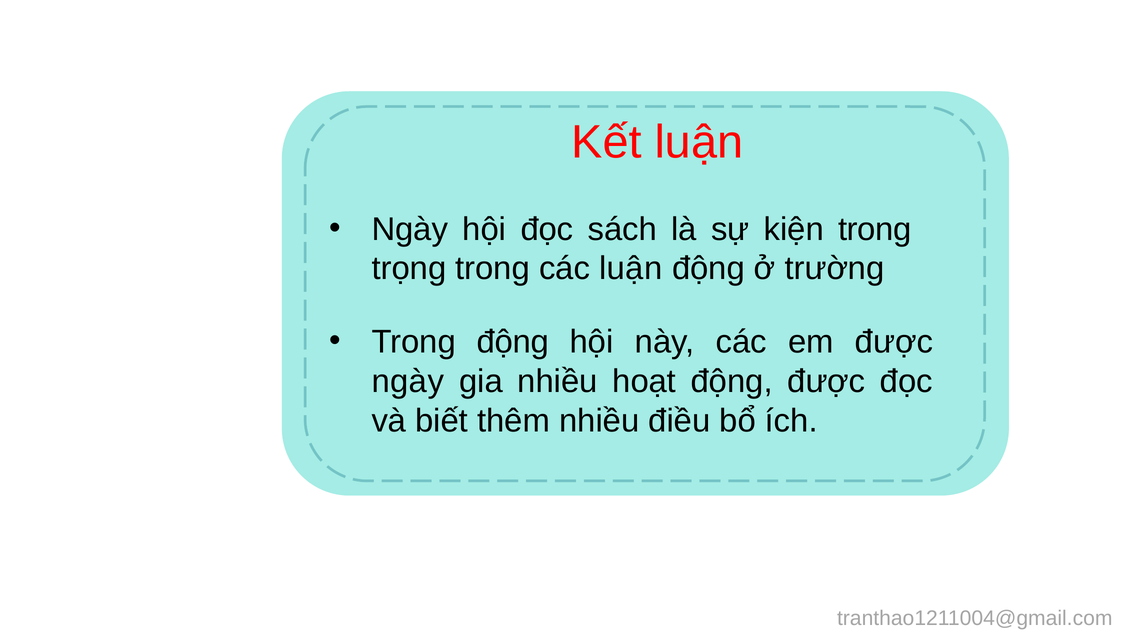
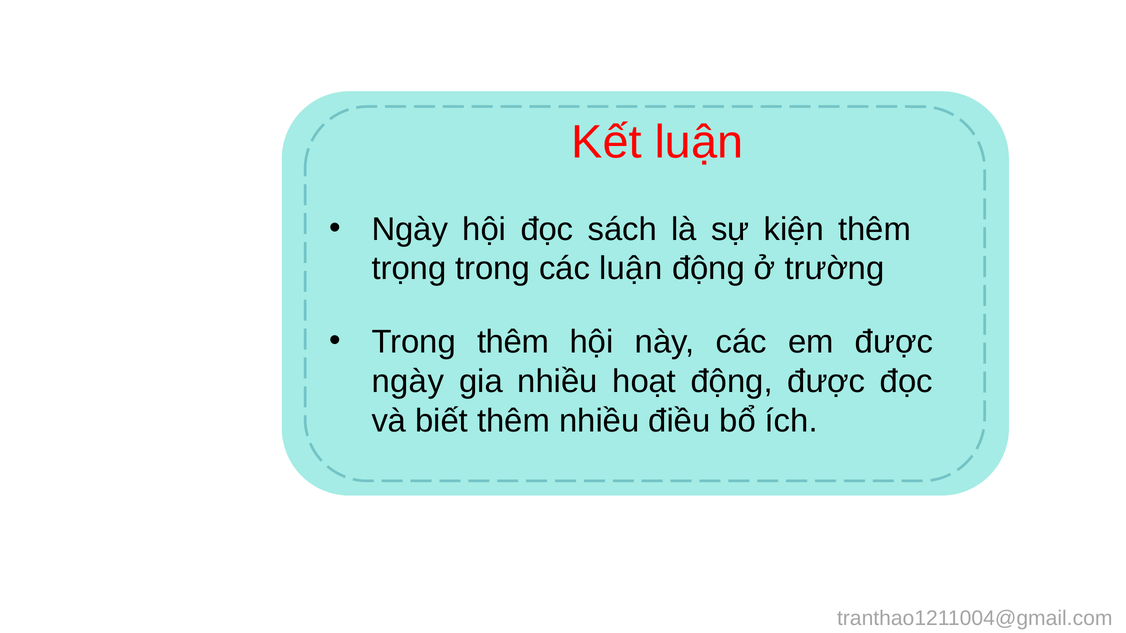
kiện trong: trong -> thêm
Trong động: động -> thêm
